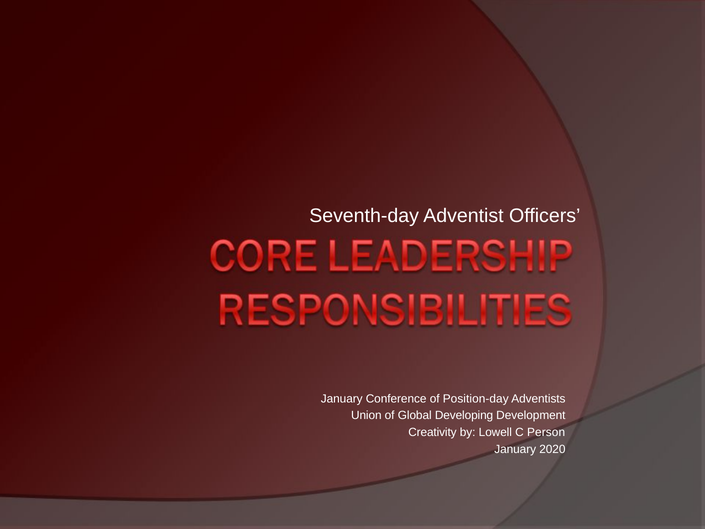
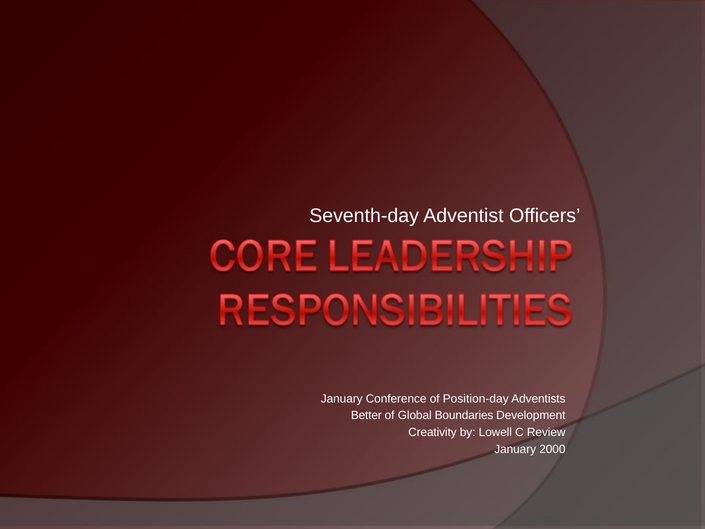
Union: Union -> Better
Developing: Developing -> Boundaries
Person: Person -> Review
2020: 2020 -> 2000
